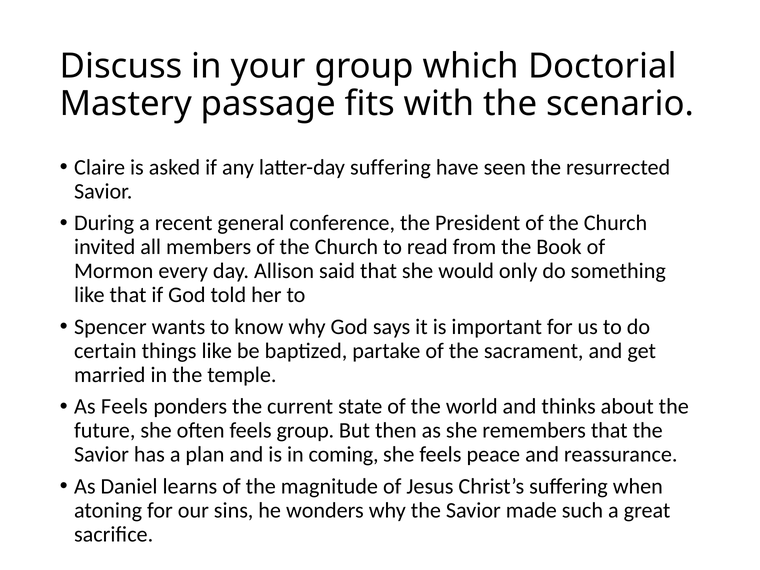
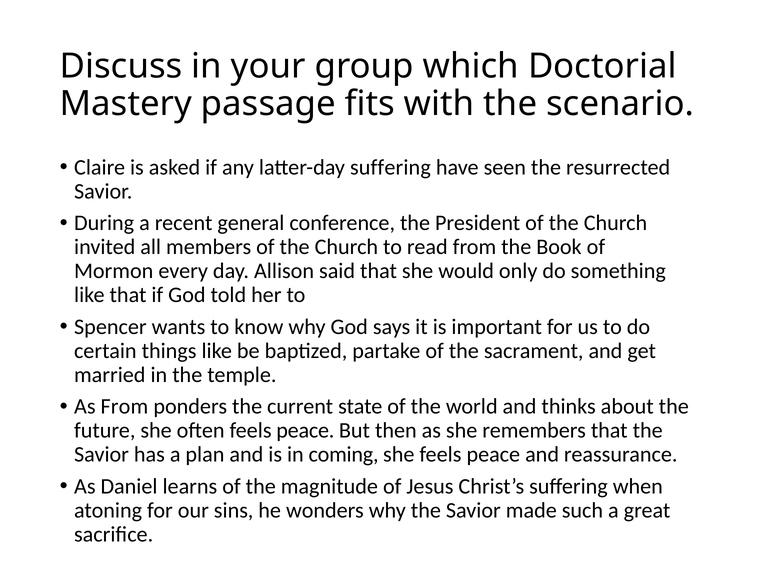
As Feels: Feels -> From
often feels group: group -> peace
